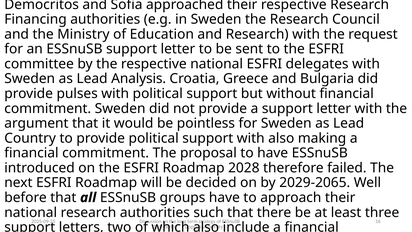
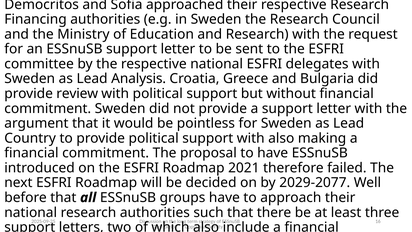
pulses: pulses -> review
2028: 2028 -> 2021
2029-2065: 2029-2065 -> 2029-2077
